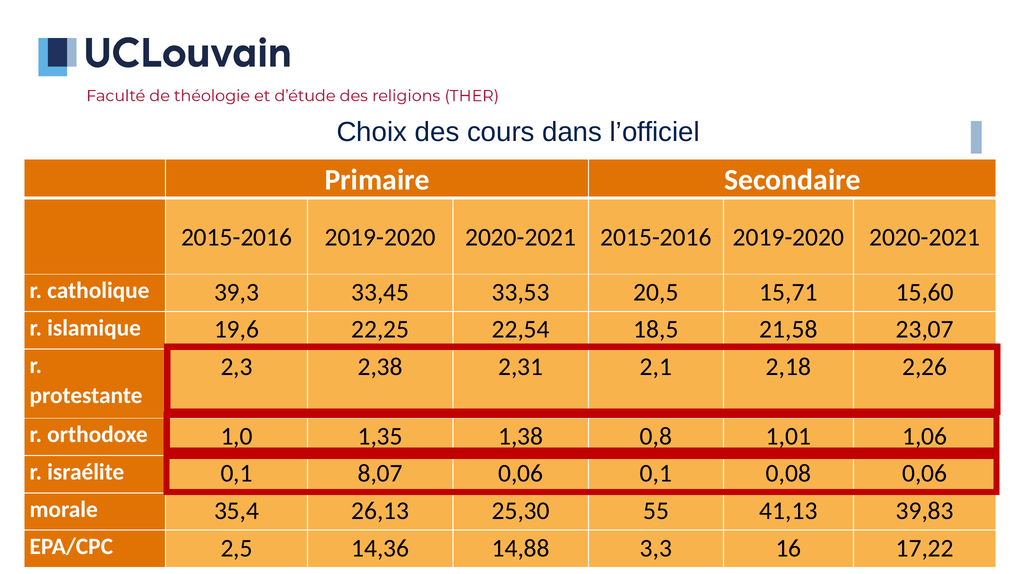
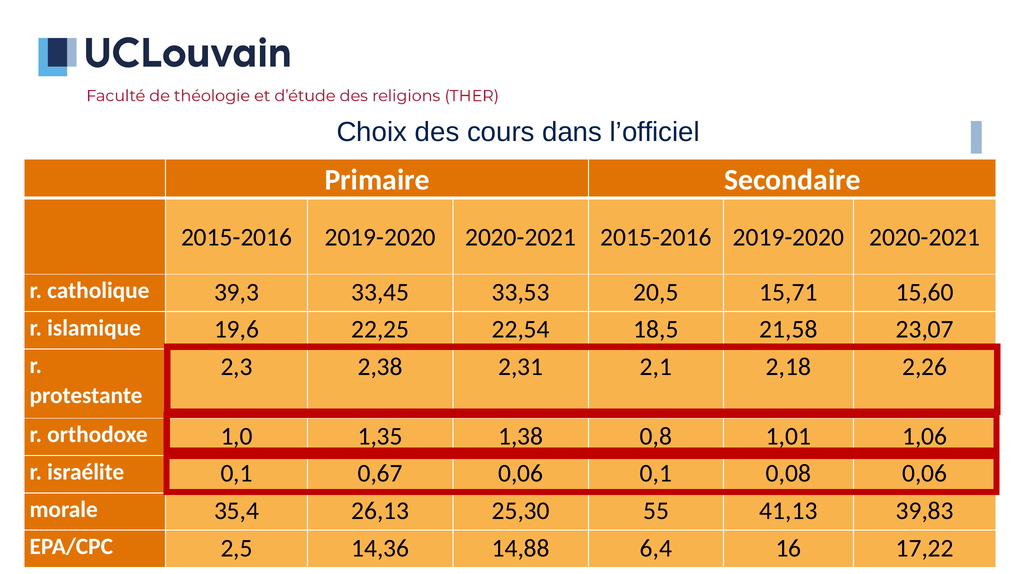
8,07: 8,07 -> 0,67
3,3: 3,3 -> 6,4
